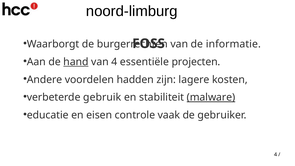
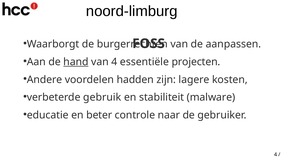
informatie: informatie -> aanpassen
malware underline: present -> none
eisen: eisen -> beter
vaak: vaak -> naar
